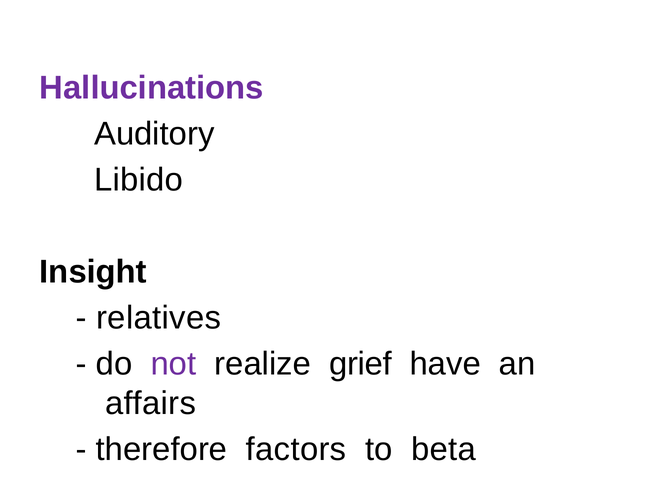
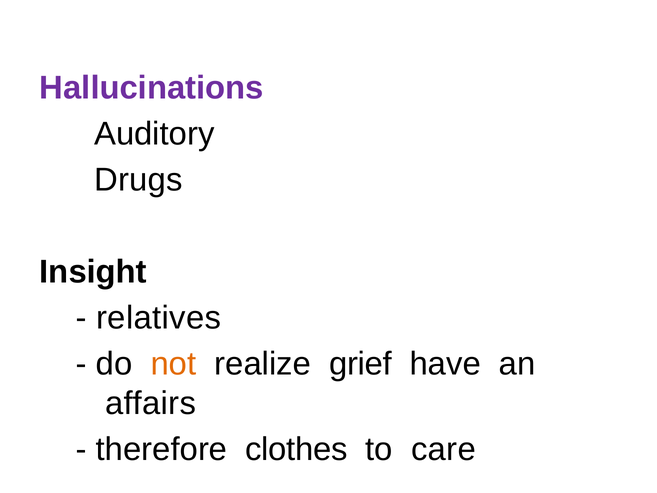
Libido: Libido -> Drugs
not colour: purple -> orange
factors: factors -> clothes
beta: beta -> care
